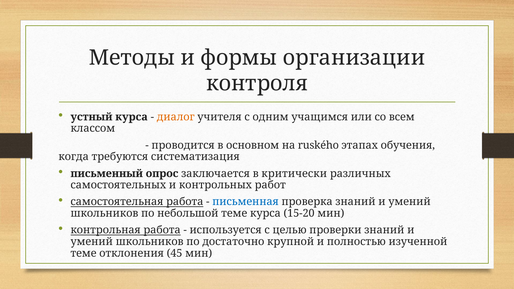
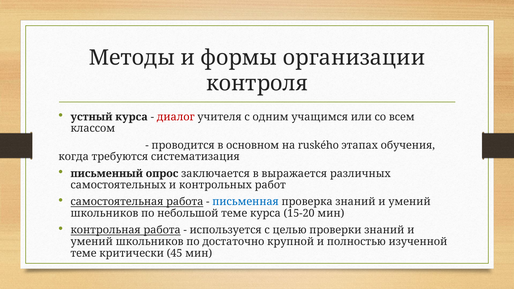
диалог colour: orange -> red
критически: критически -> выражается
отклонения: отклонения -> критически
